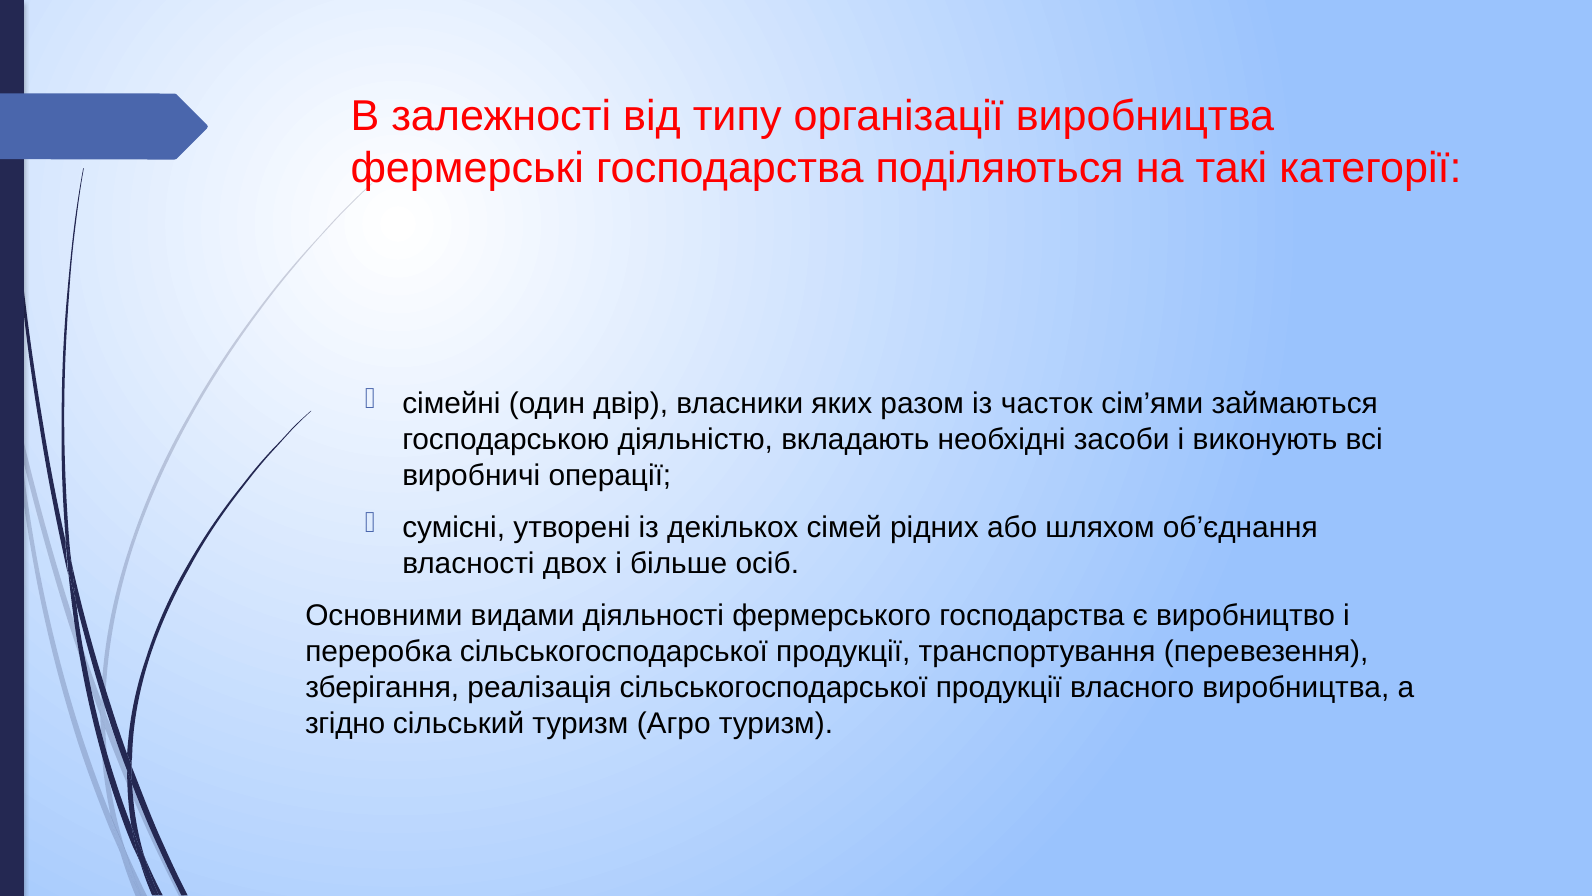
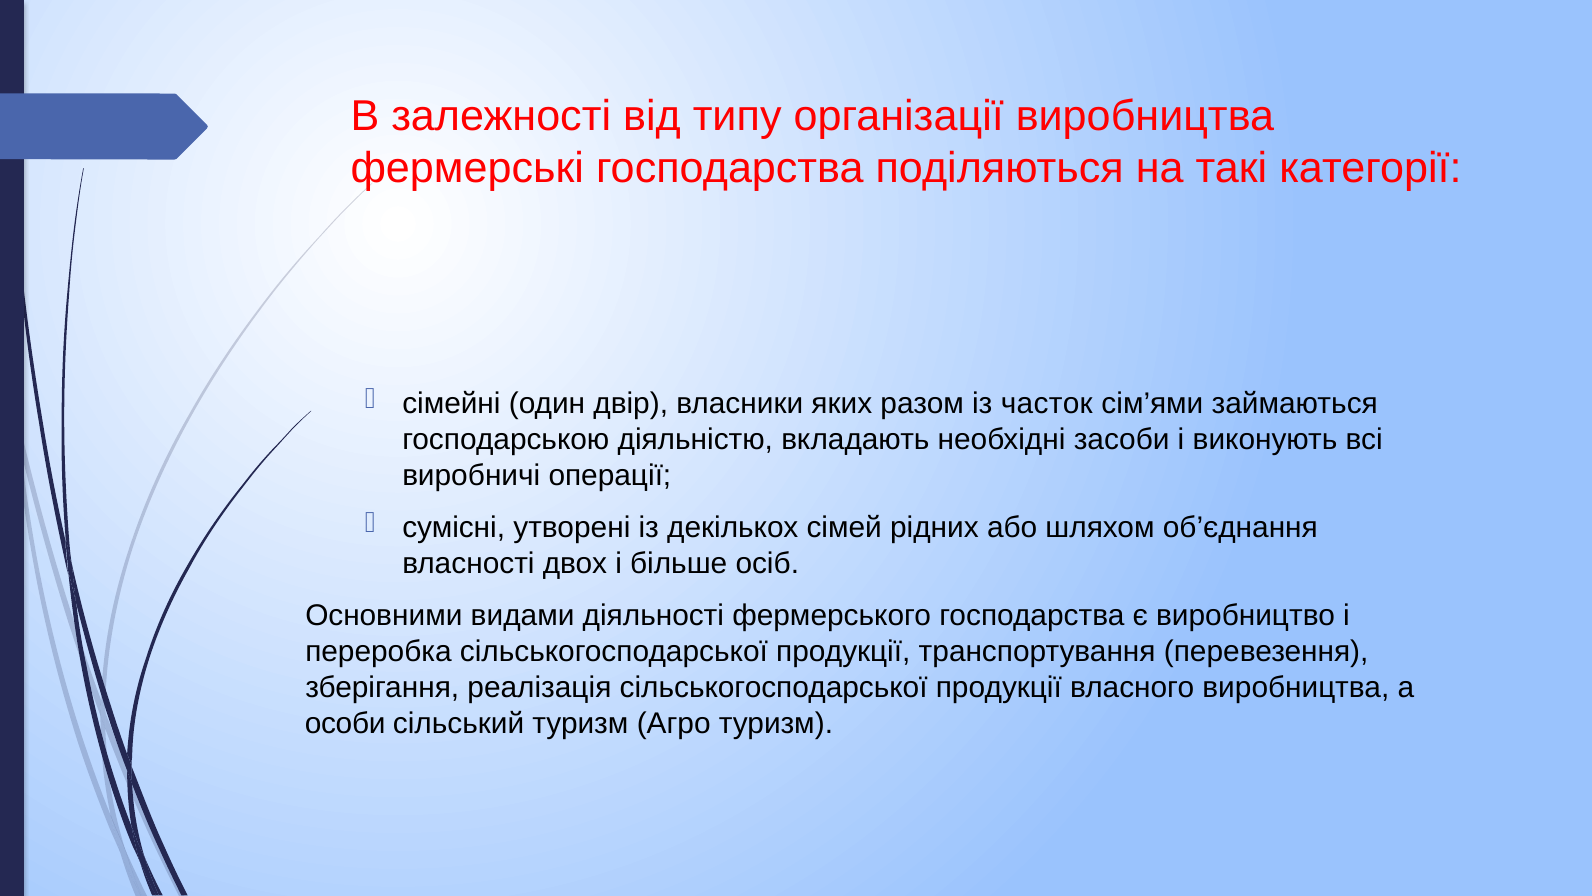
згідно: згідно -> особи
